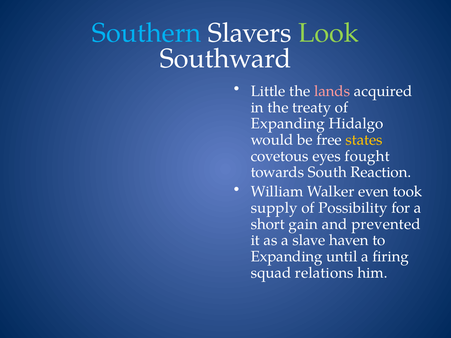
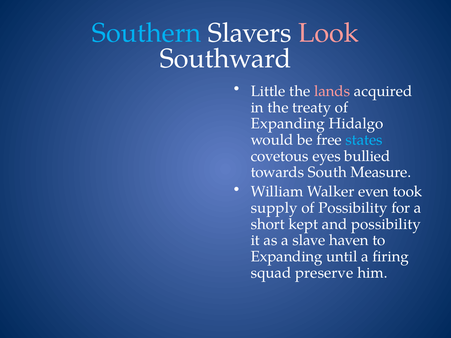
Look colour: light green -> pink
states colour: yellow -> light blue
fought: fought -> bullied
Reaction: Reaction -> Measure
gain: gain -> kept
and prevented: prevented -> possibility
relations: relations -> preserve
